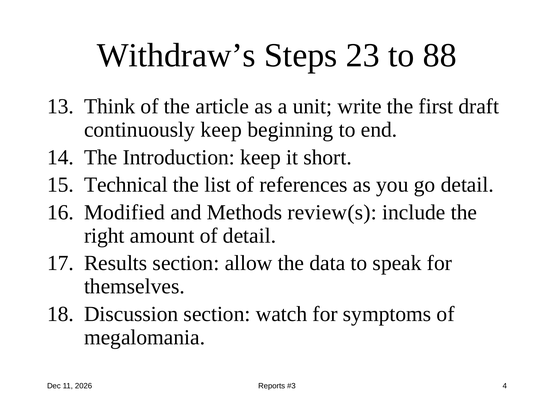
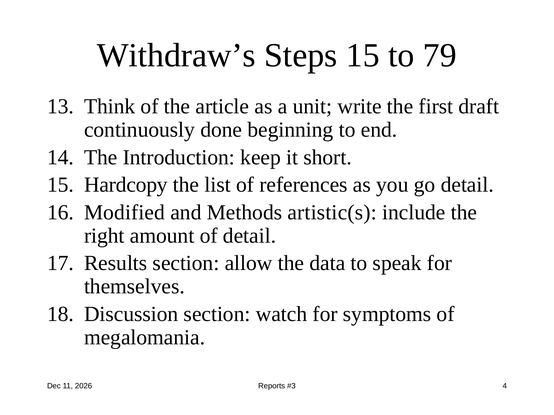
Steps 23: 23 -> 15
88: 88 -> 79
continuously keep: keep -> done
Technical: Technical -> Hardcopy
review(s: review(s -> artistic(s
